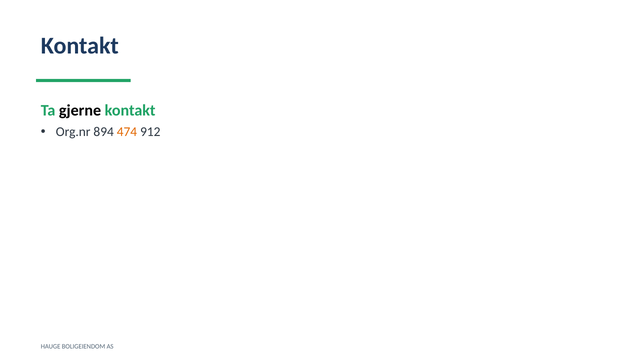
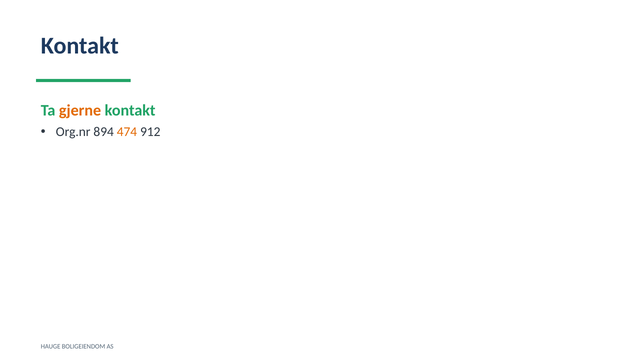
gjerne colour: black -> orange
